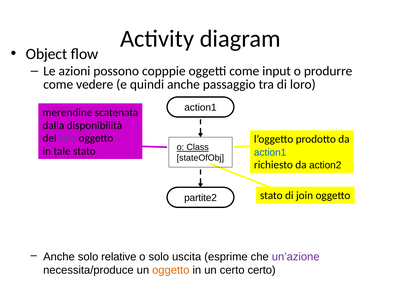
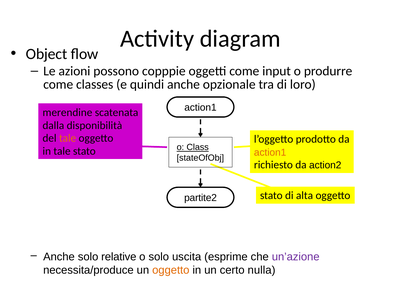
vedere: vedere -> classes
passaggio: passaggio -> opzionale
tale at (68, 138) colour: purple -> orange
action1 at (270, 152) colour: blue -> orange
join: join -> alta
certo certo: certo -> nulla
